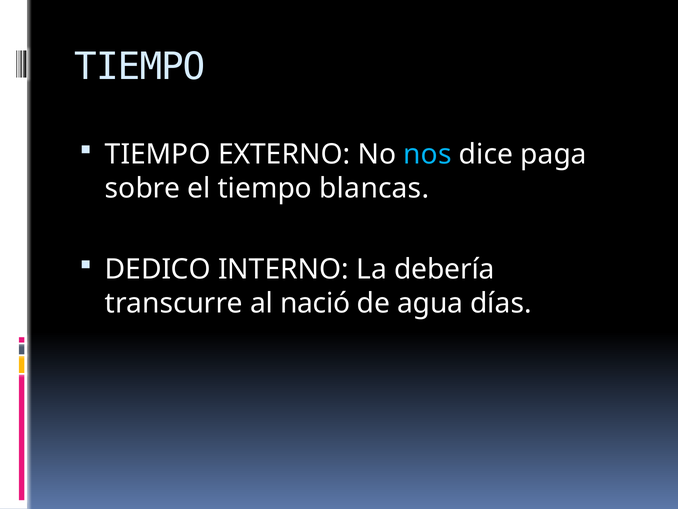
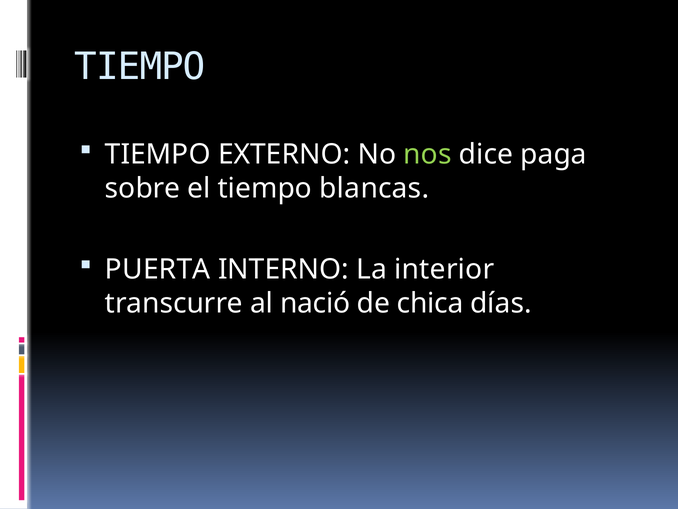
nos colour: light blue -> light green
DEDICO: DEDICO -> PUERTA
debería: debería -> interior
agua: agua -> chica
